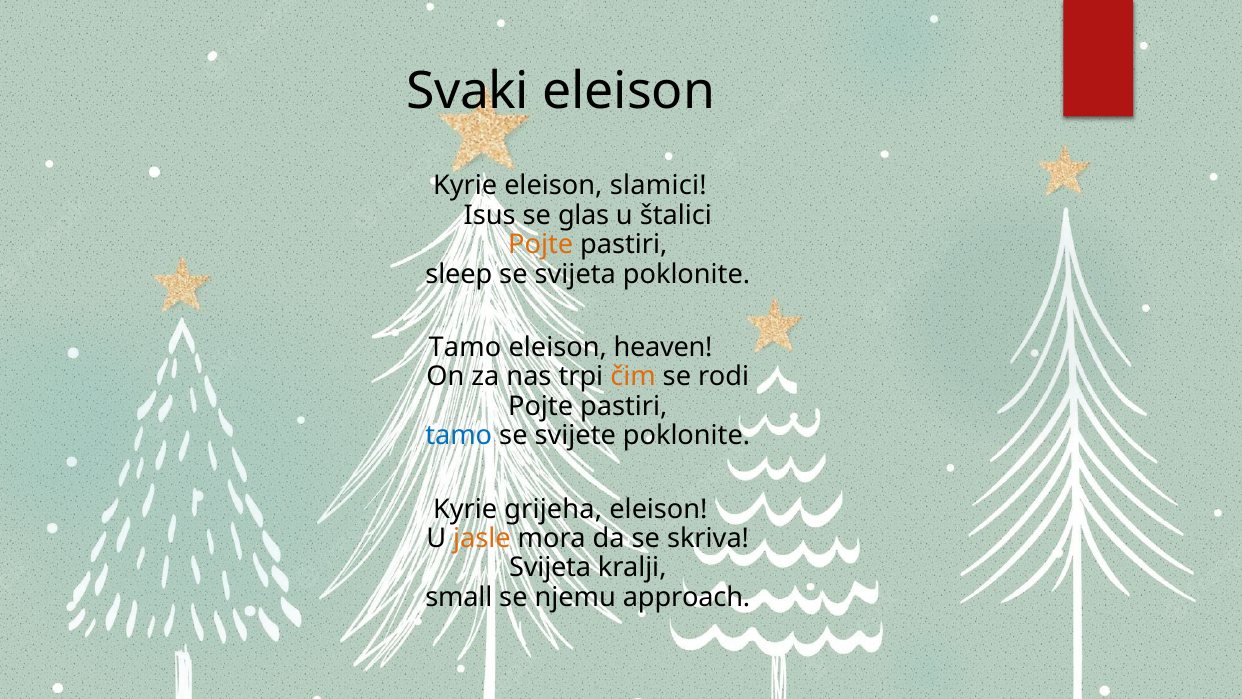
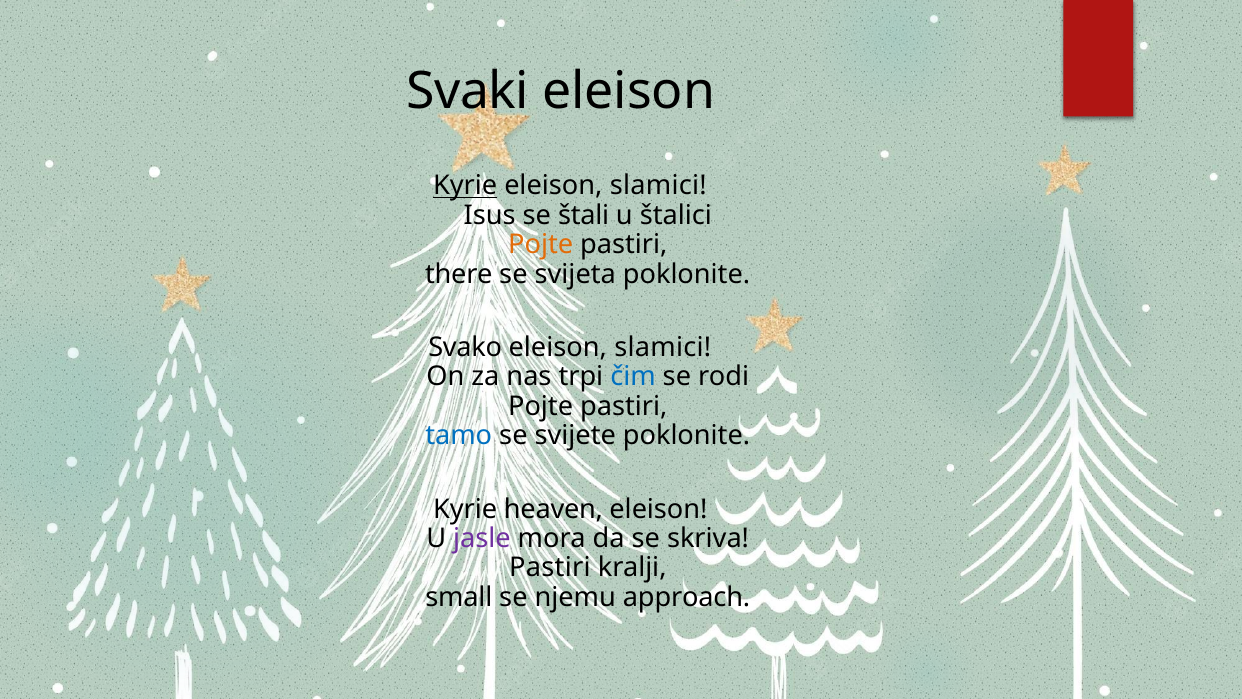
Kyrie at (465, 186) underline: none -> present
glas: glas -> štali
sleep: sleep -> there
Tamo at (465, 347): Tamo -> Svako
heaven at (663, 347): heaven -> slamici
čim colour: orange -> blue
grijeha: grijeha -> heaven
jasle colour: orange -> purple
Svijeta at (550, 568): Svijeta -> Pastiri
